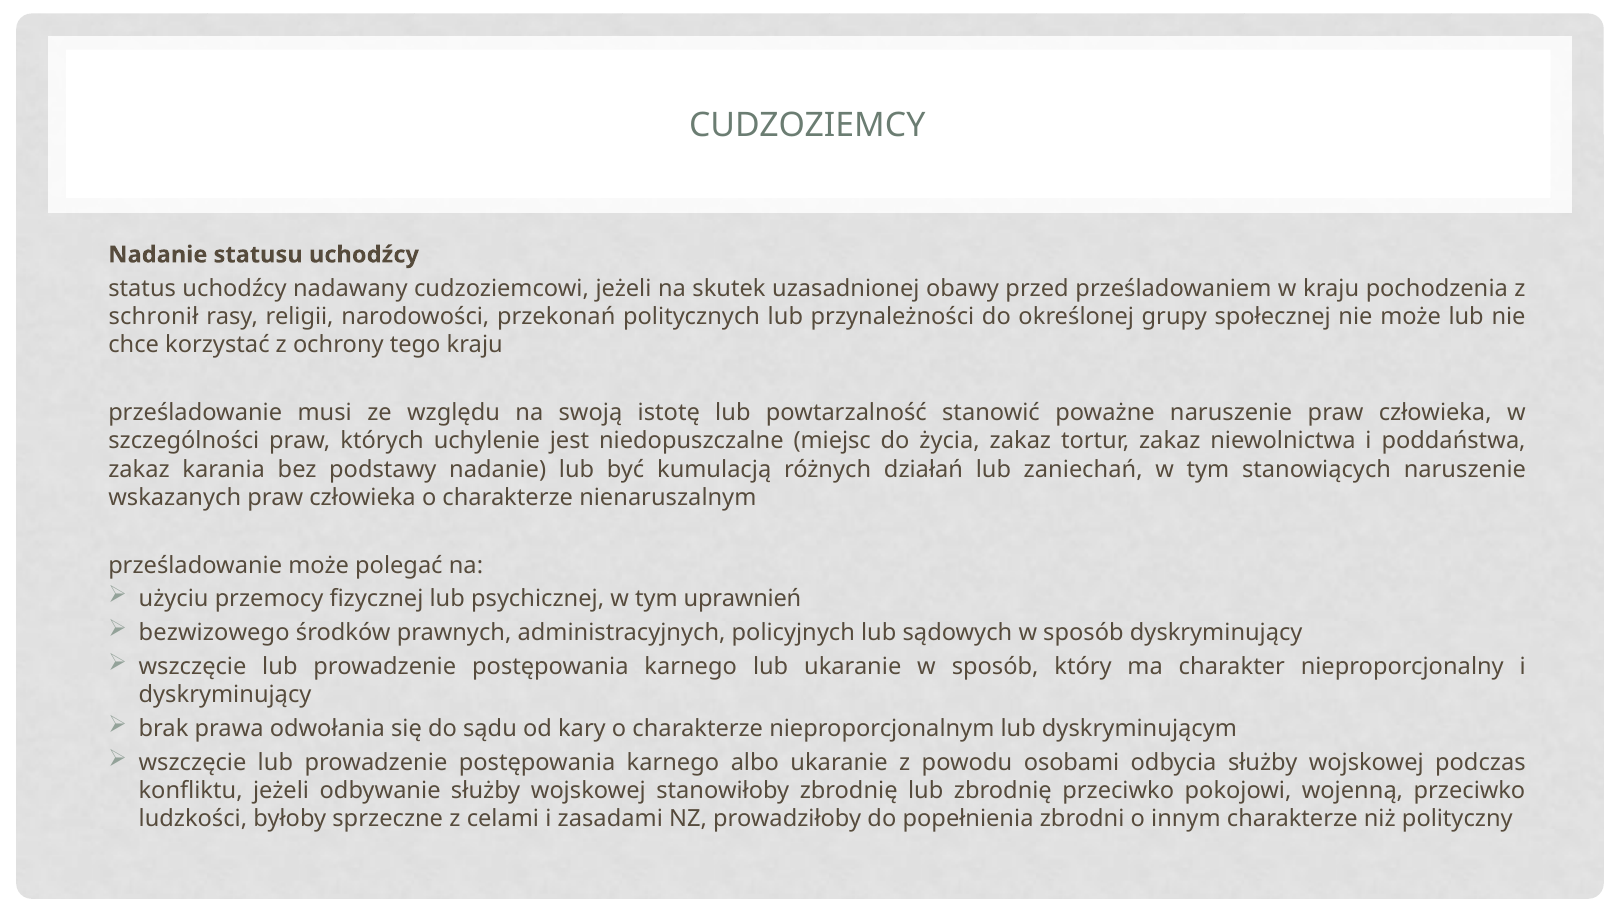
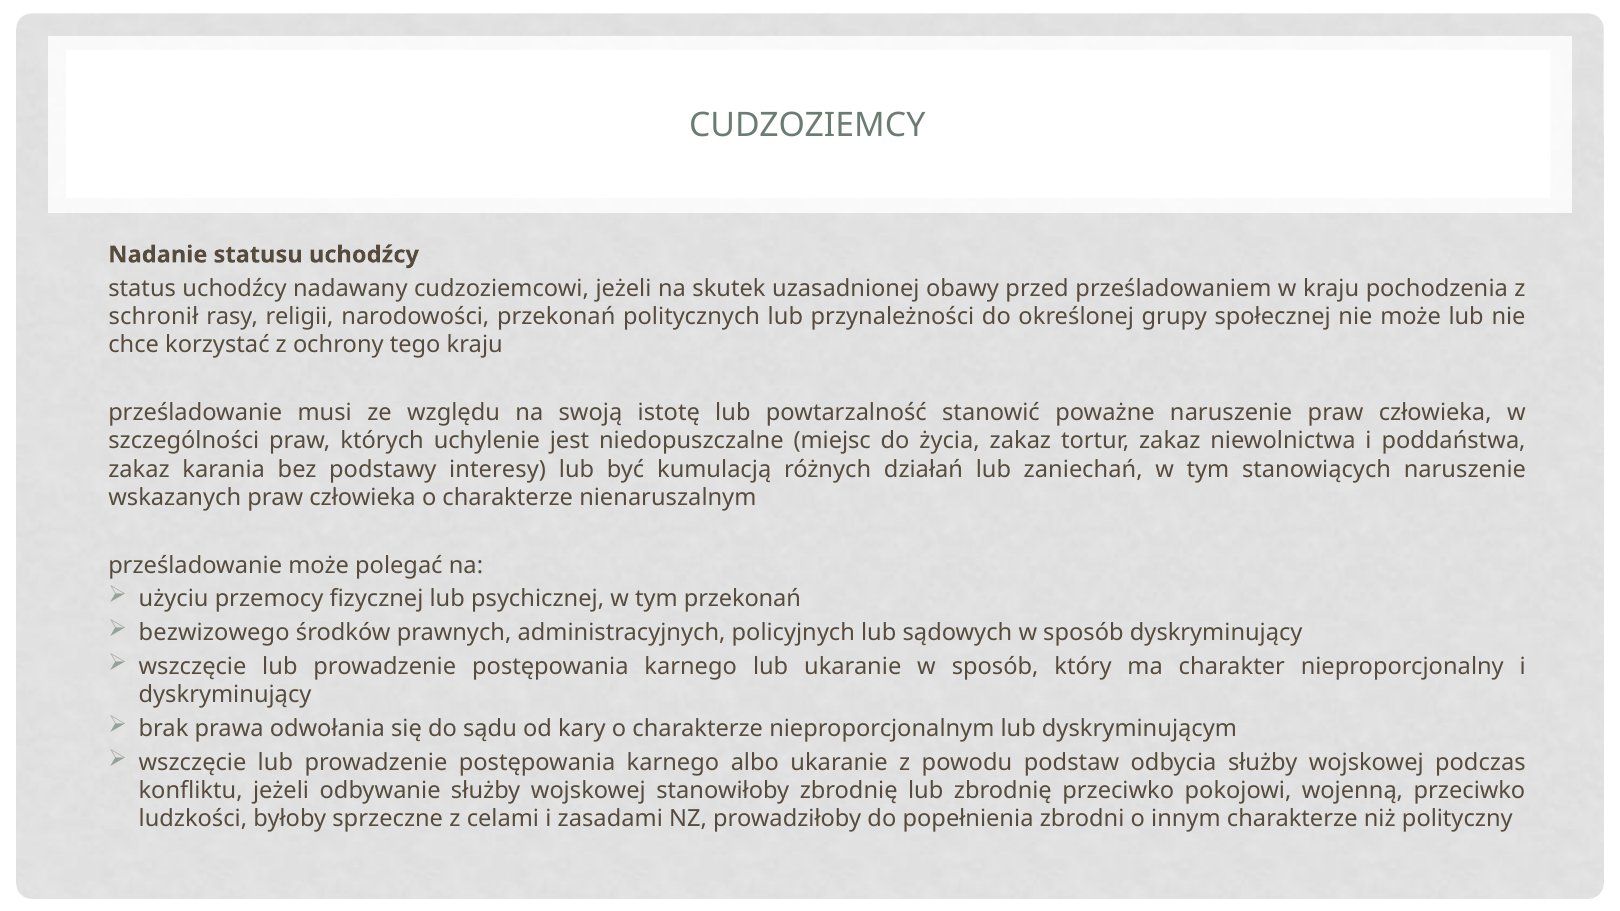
podstawy nadanie: nadanie -> interesy
tym uprawnień: uprawnień -> przekonań
osobami: osobami -> podstaw
